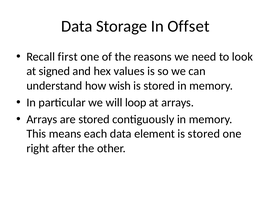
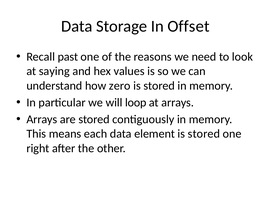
first: first -> past
signed: signed -> saying
wish: wish -> zero
